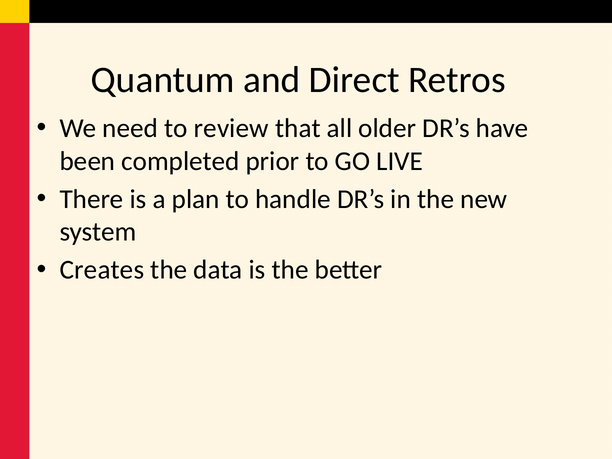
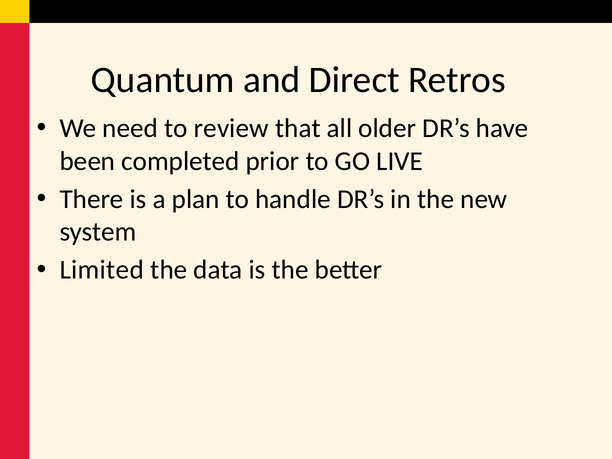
Creates: Creates -> Limited
